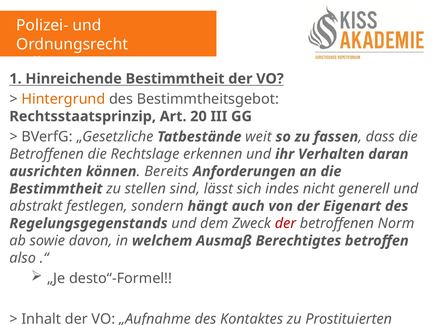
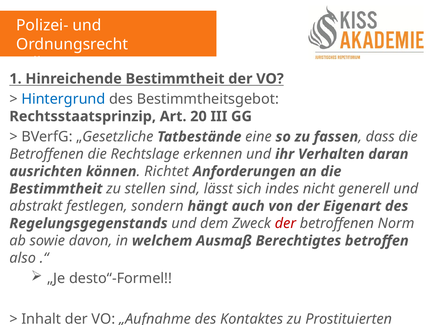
Hintergrund colour: orange -> blue
weit: weit -> eine
Bereits: Bereits -> Richtet
